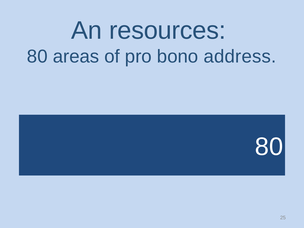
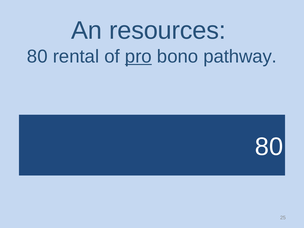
areas: areas -> rental
pro underline: none -> present
address: address -> pathway
